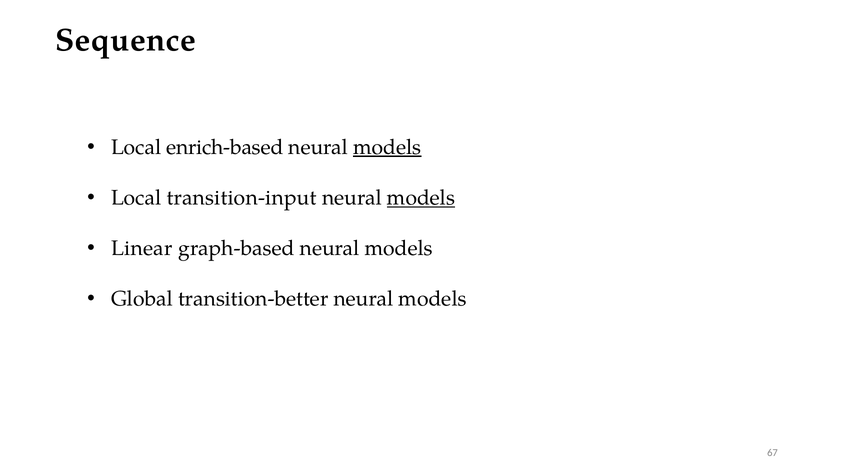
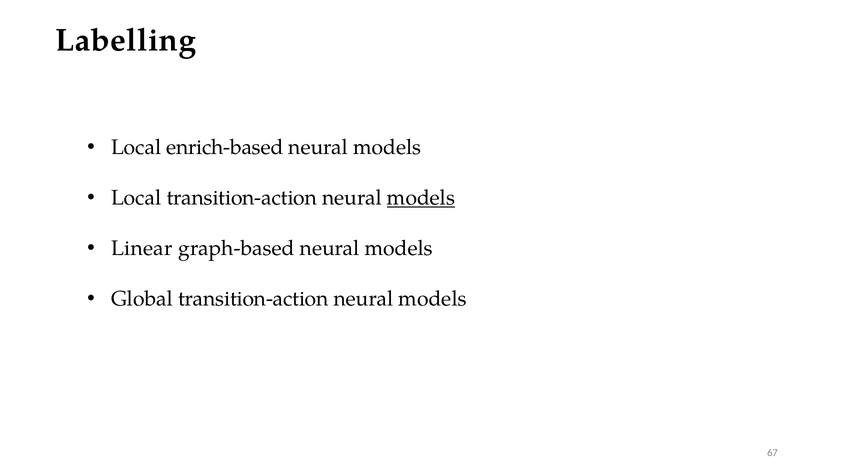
Sequence: Sequence -> Labelling
models at (387, 147) underline: present -> none
Local transition-input: transition-input -> transition-action
Global transition-better: transition-better -> transition-action
